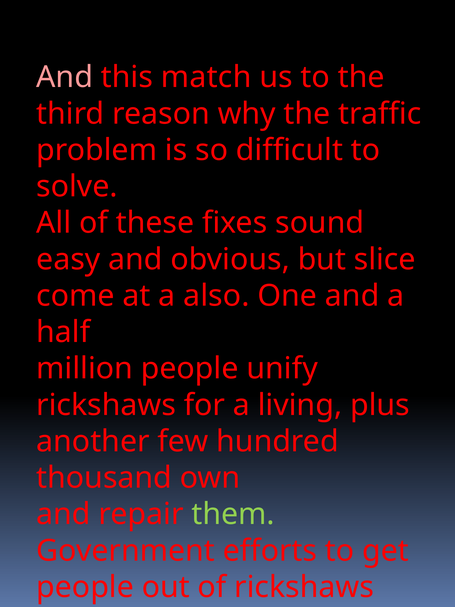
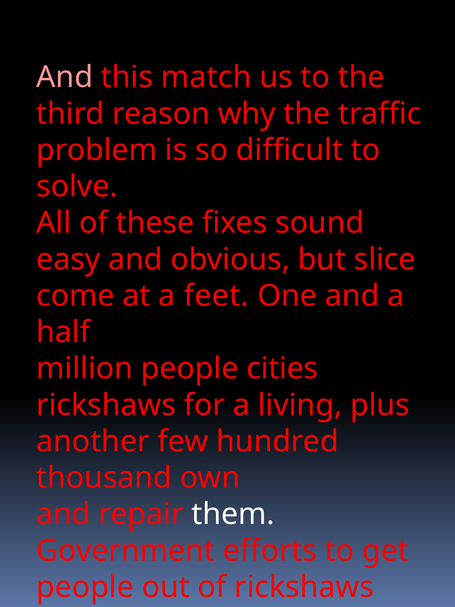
also: also -> feet
unify: unify -> cities
them colour: light green -> white
